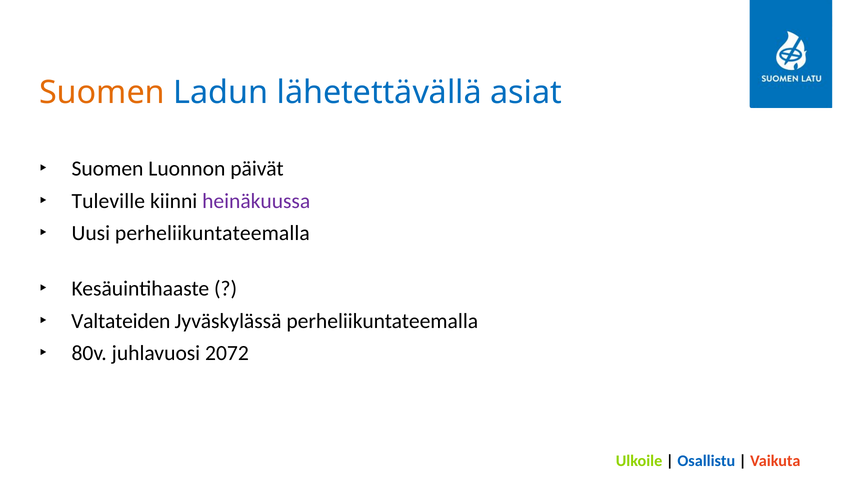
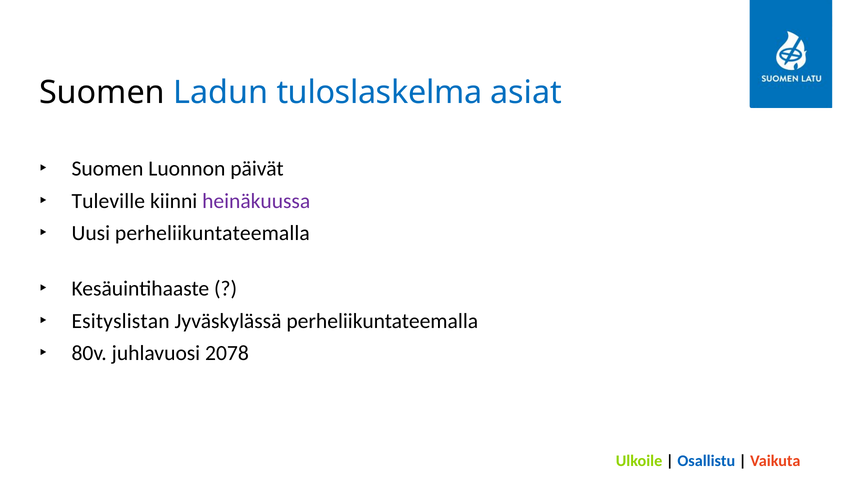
Suomen at (102, 93) colour: orange -> black
lähetettävällä: lähetettävällä -> tuloslaskelma
Valtateiden: Valtateiden -> Esityslistan
2072: 2072 -> 2078
